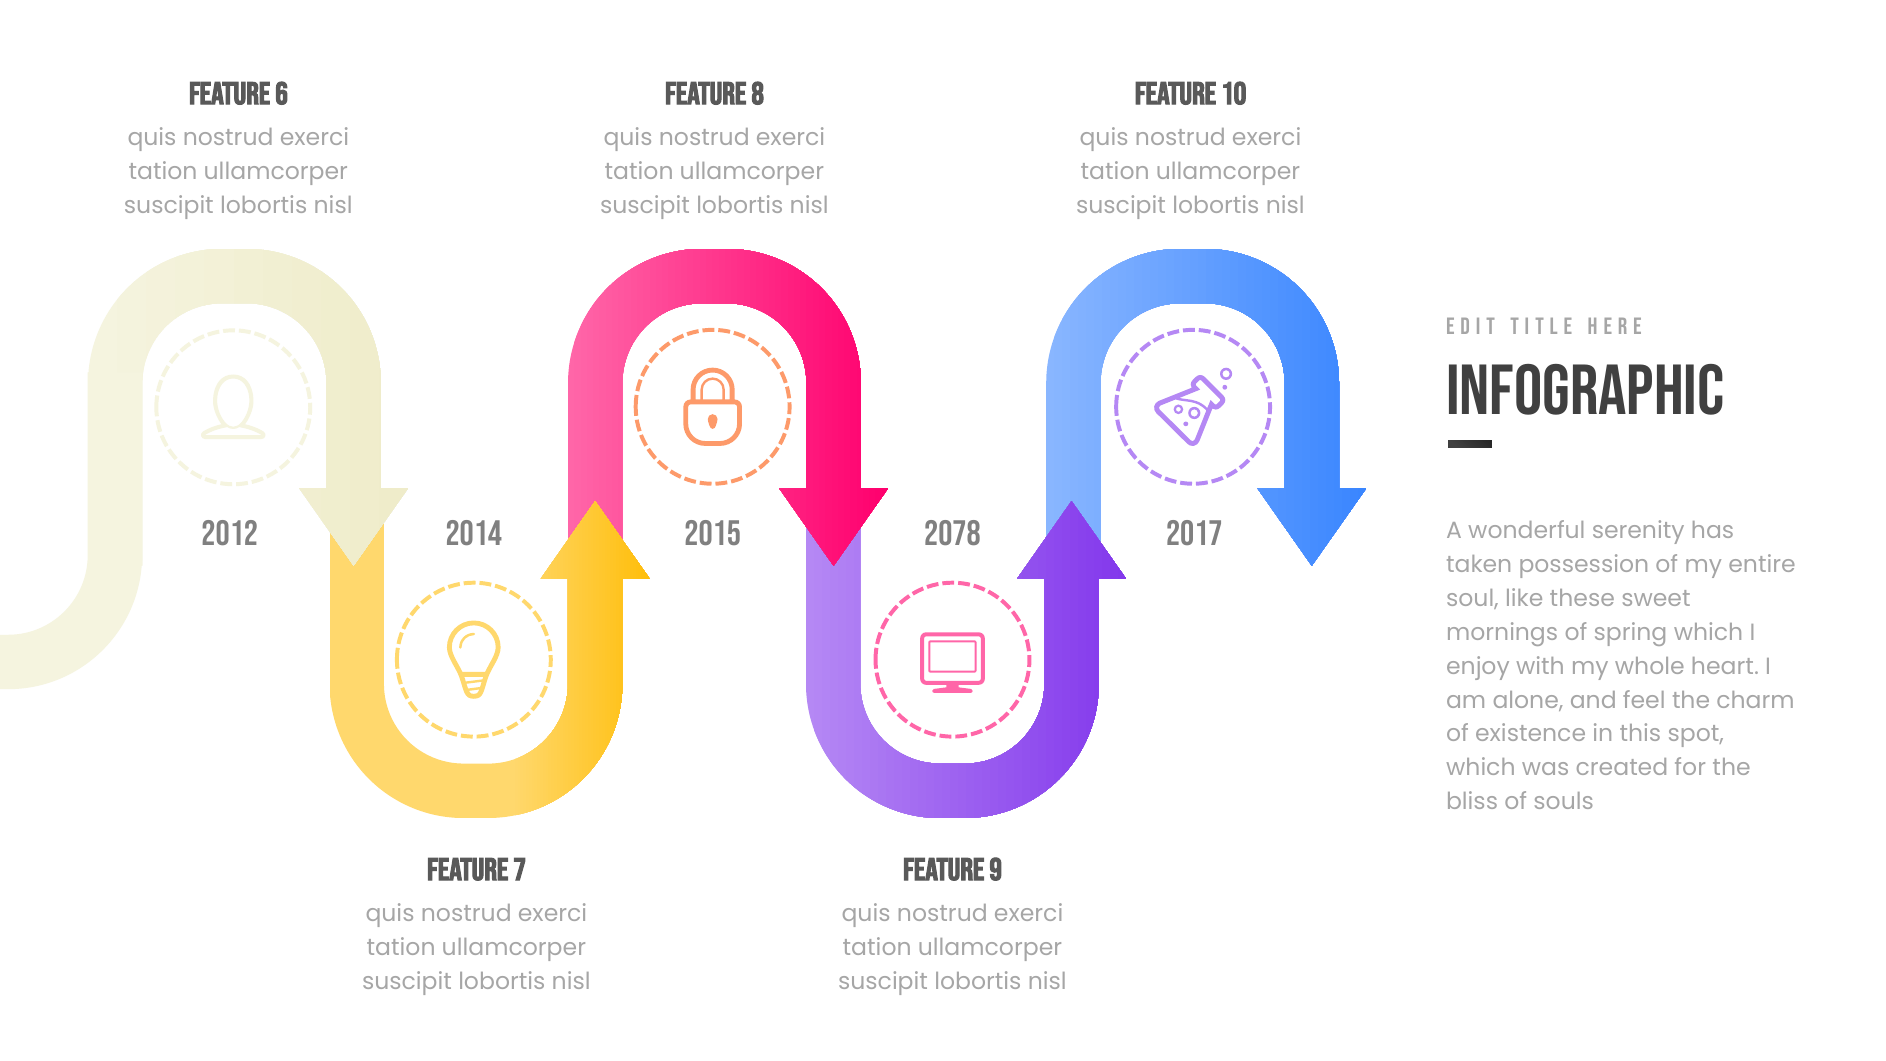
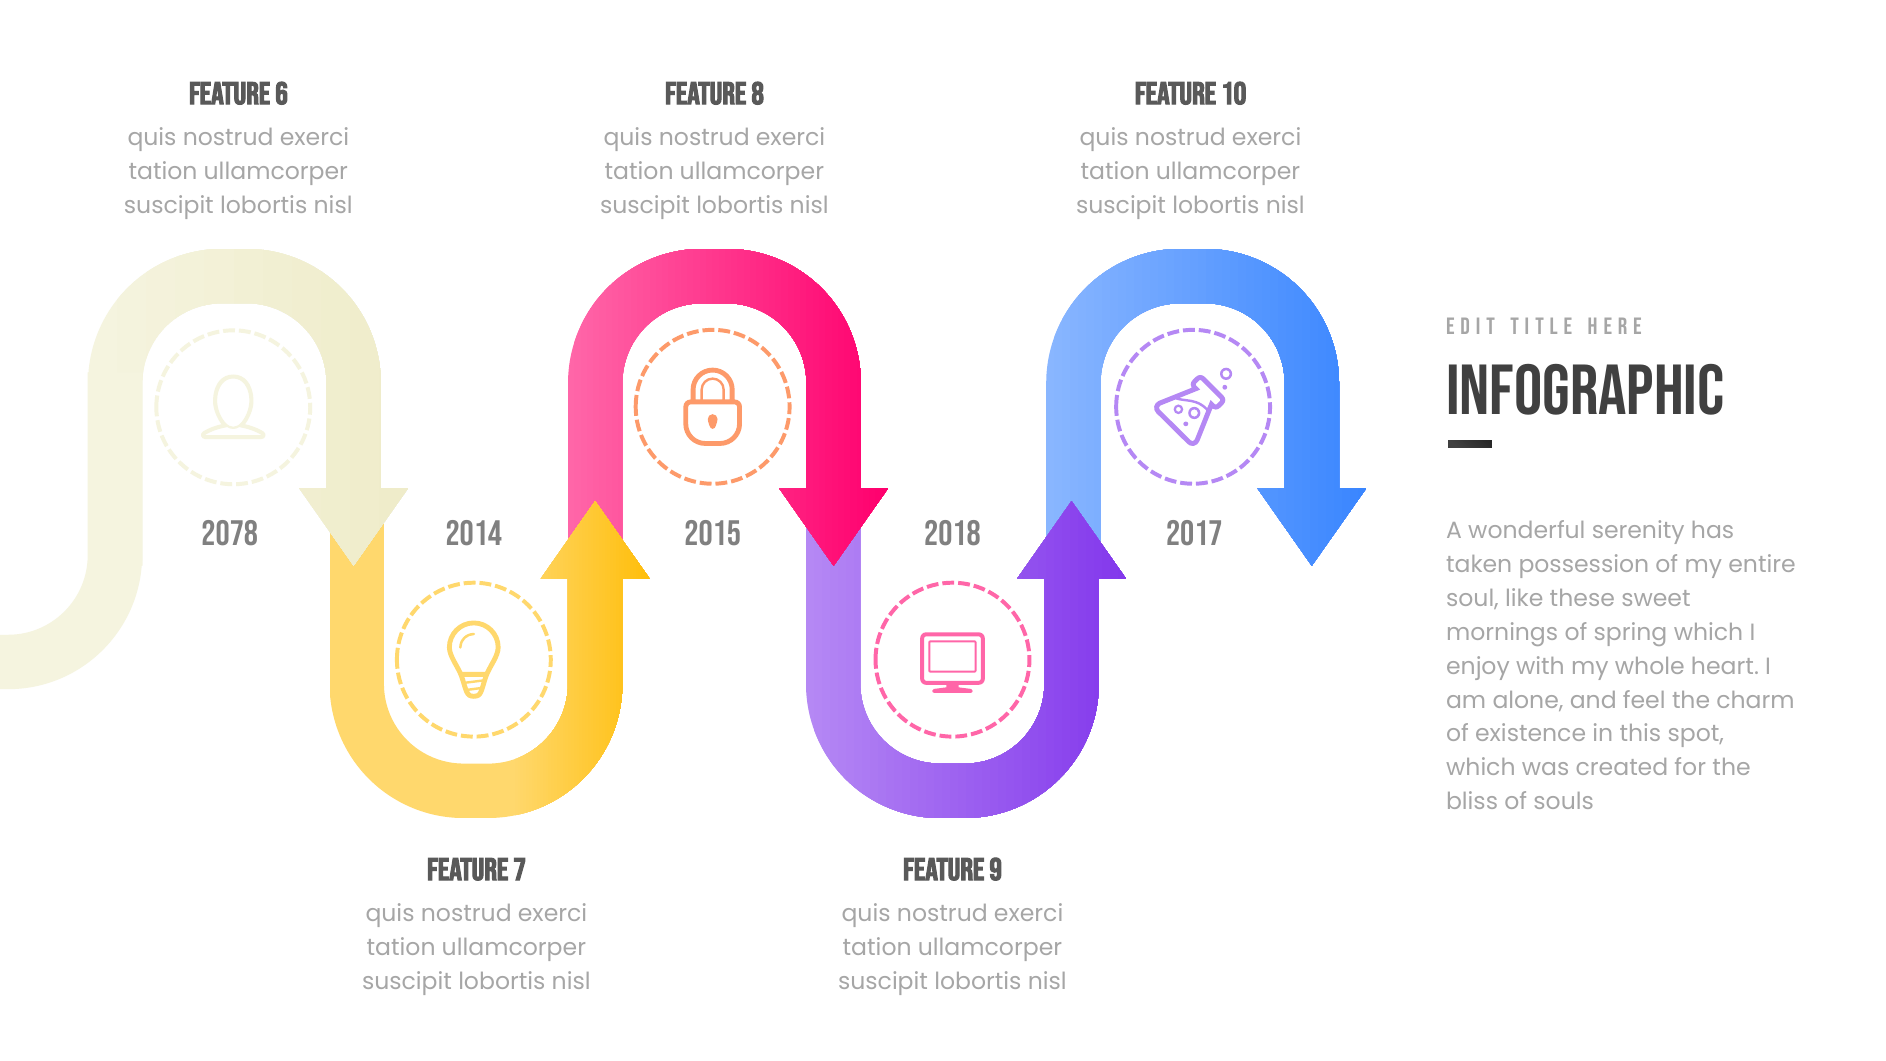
2012: 2012 -> 2078
2078: 2078 -> 2018
